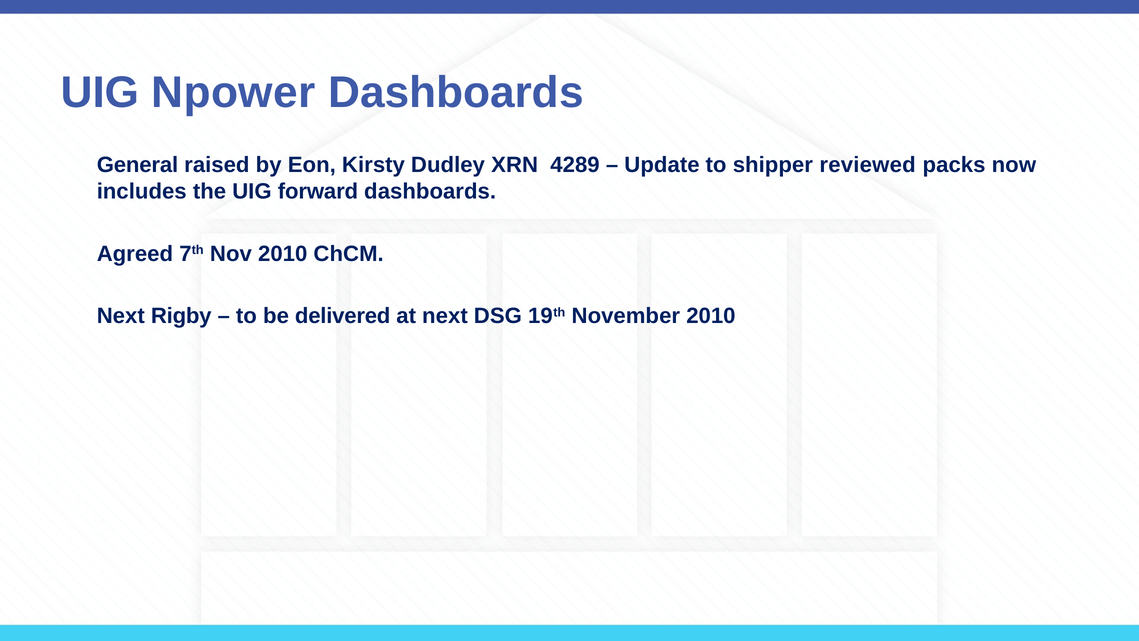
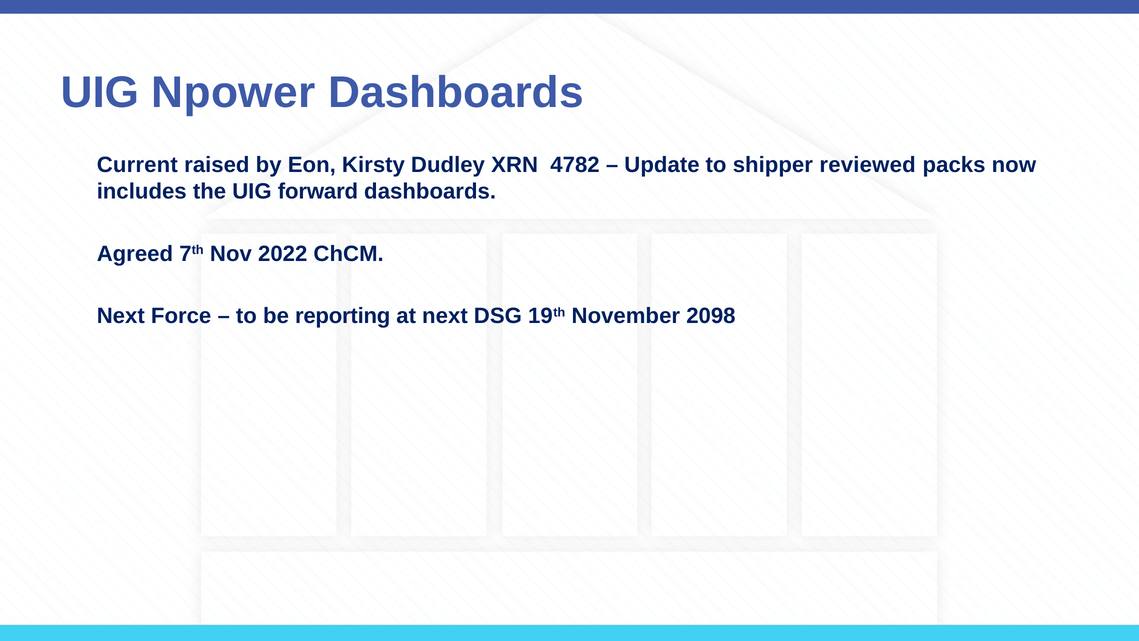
General: General -> Current
4289: 4289 -> 4782
Nov 2010: 2010 -> 2022
Rigby: Rigby -> Force
delivered: delivered -> reporting
November 2010: 2010 -> 2098
